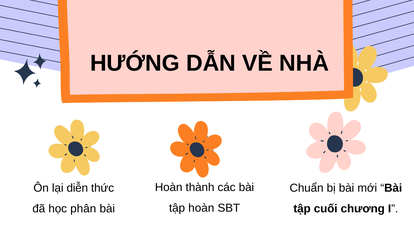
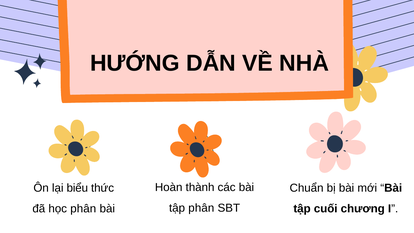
diễn: diễn -> biểu
tập hoàn: hoàn -> phân
